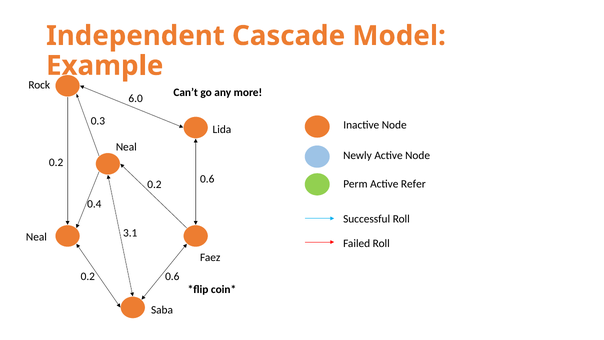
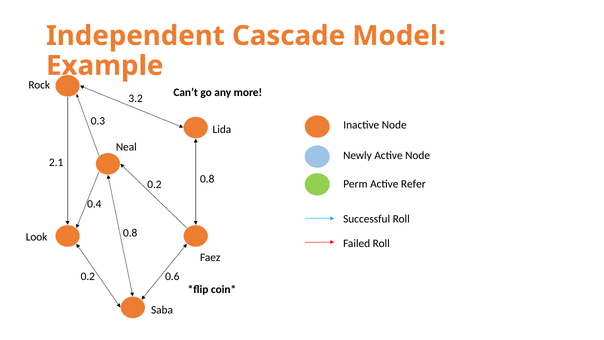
6.0: 6.0 -> 3.2
0.2 at (56, 162): 0.2 -> 2.1
0.6 at (207, 179): 0.6 -> 0.8
3.1 at (130, 233): 3.1 -> 0.8
Neal at (36, 237): Neal -> Look
